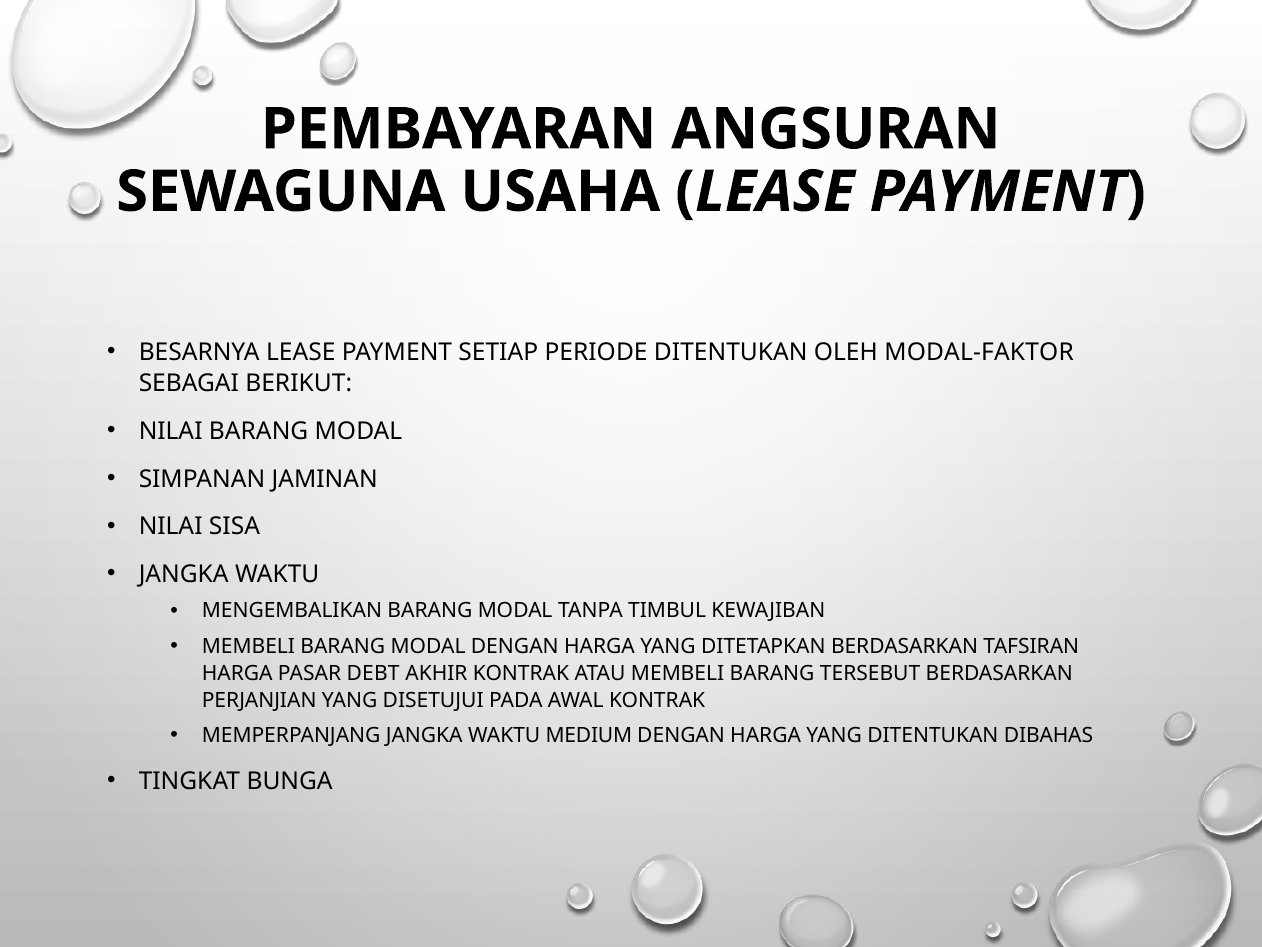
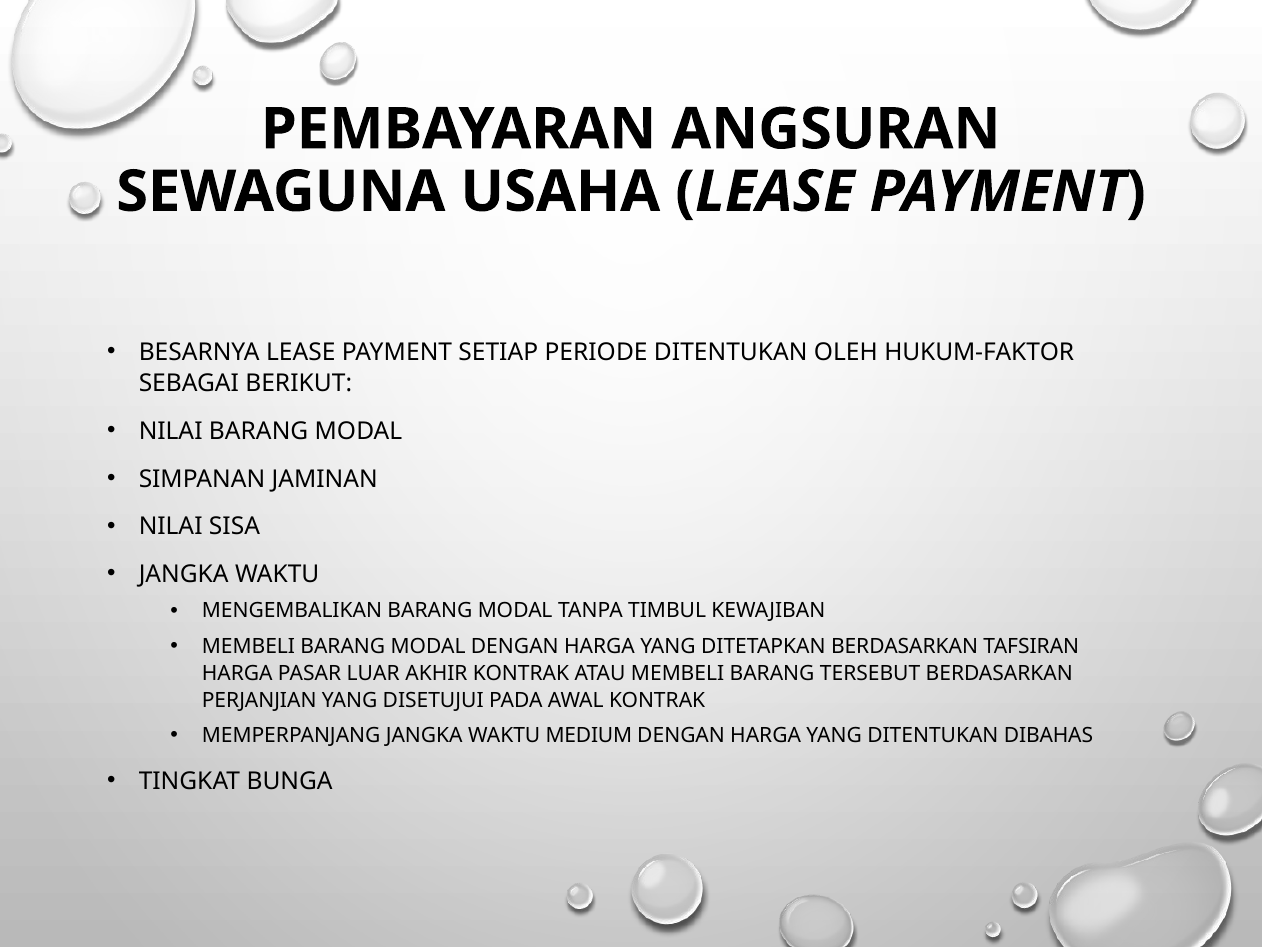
MODAL-FAKTOR: MODAL-FAKTOR -> HUKUM-FAKTOR
DEBT: DEBT -> LUAR
